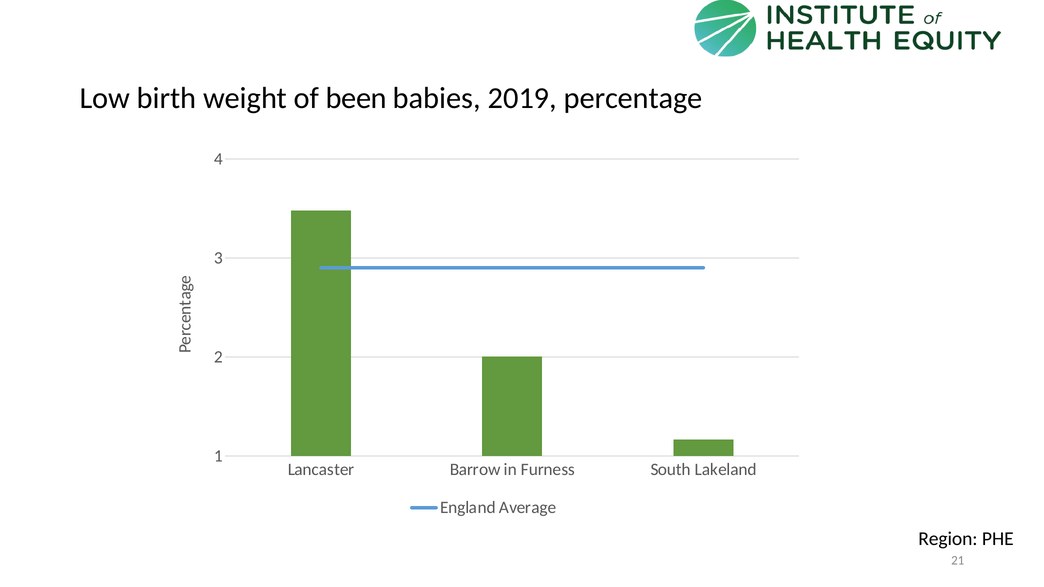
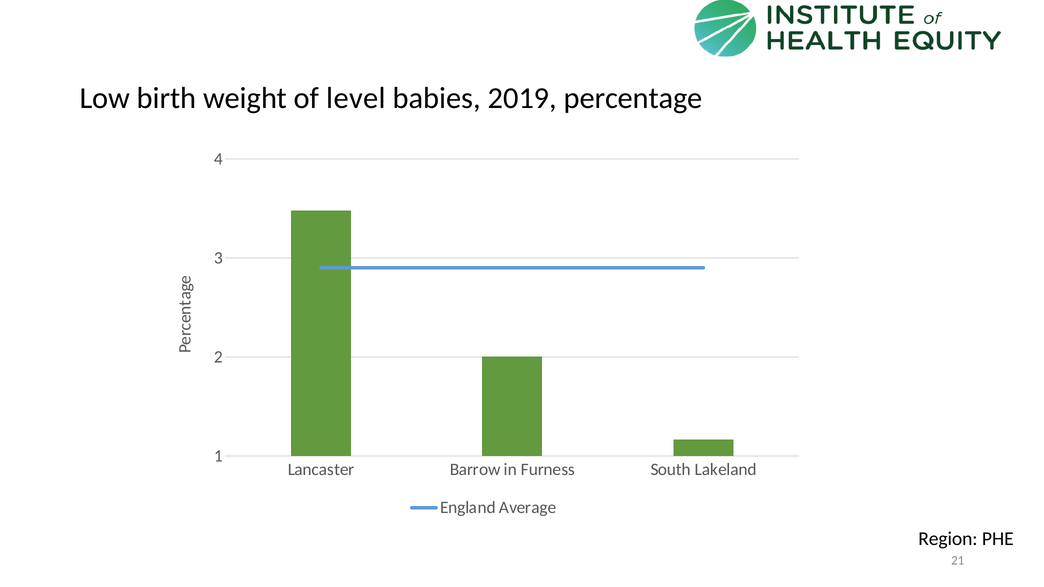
been: been -> level
